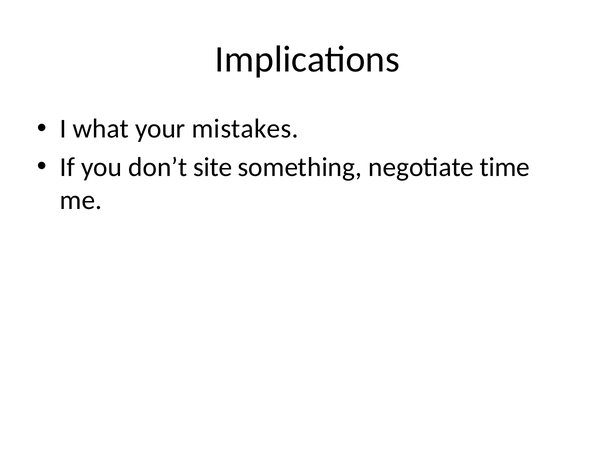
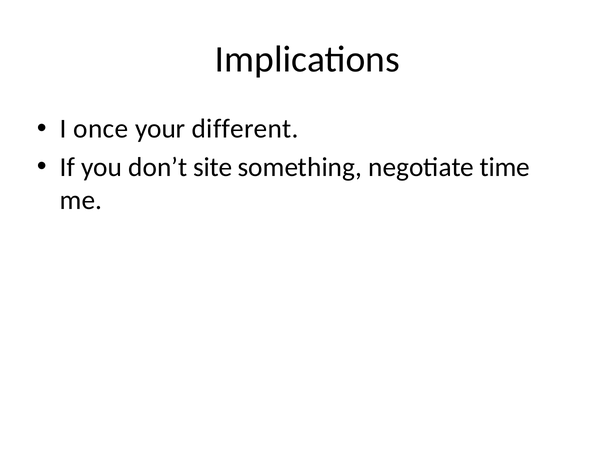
what: what -> once
mistakes: mistakes -> different
